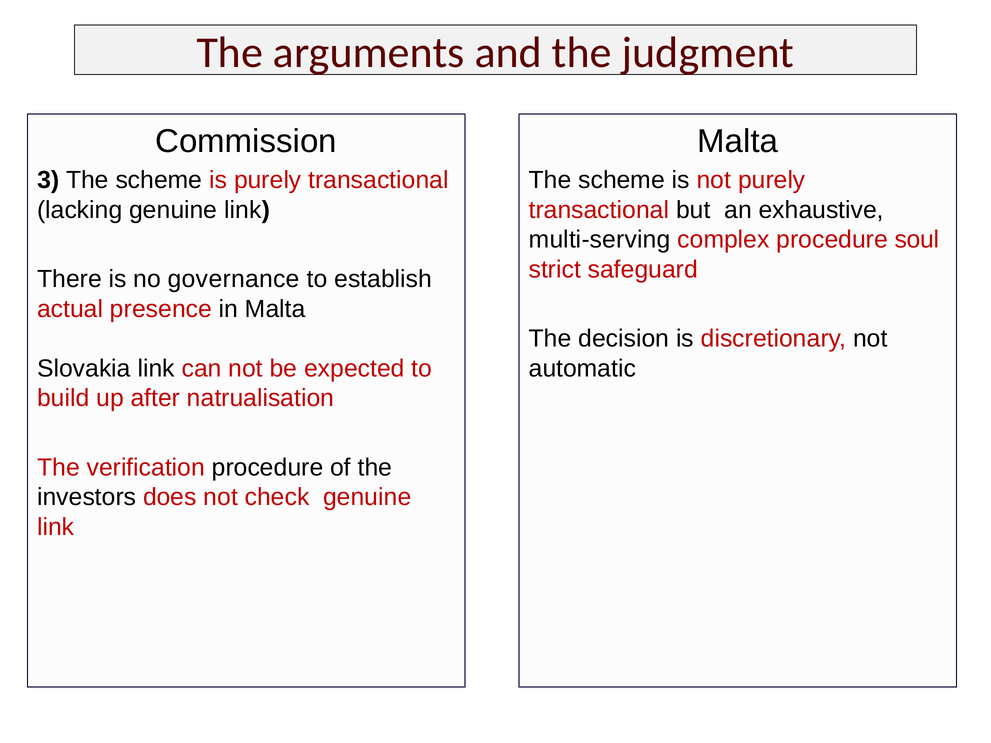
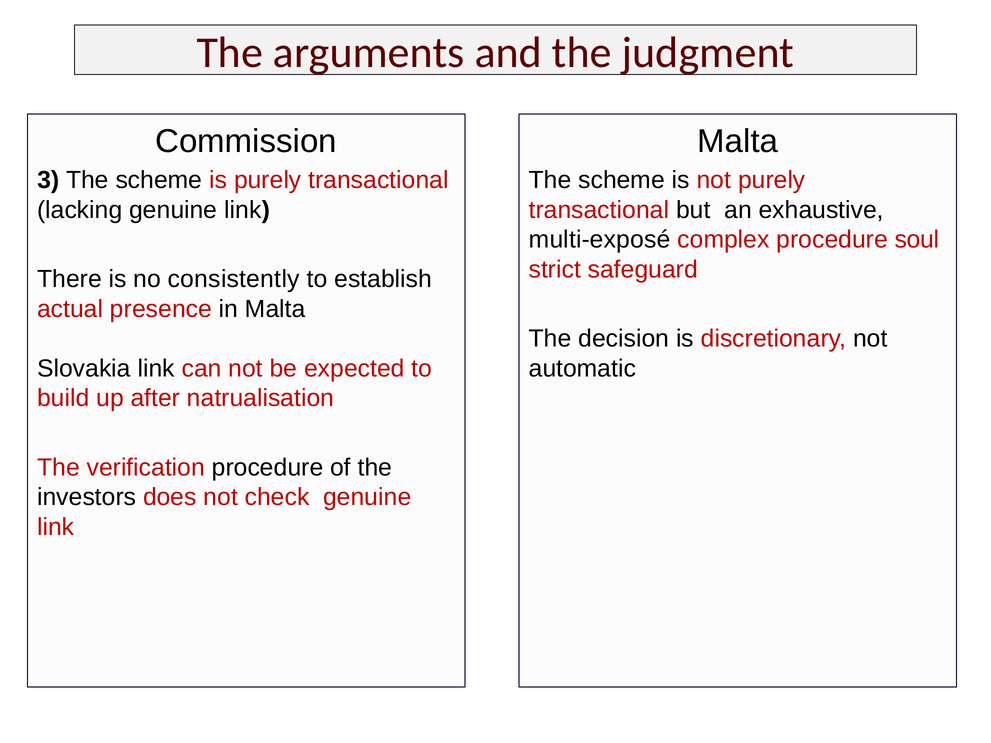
multi-serving: multi-serving -> multi-exposé
governance: governance -> consistently
